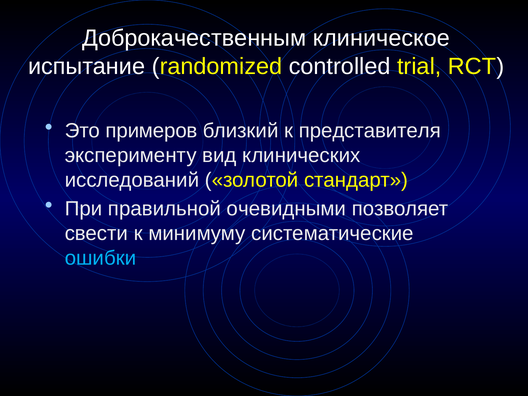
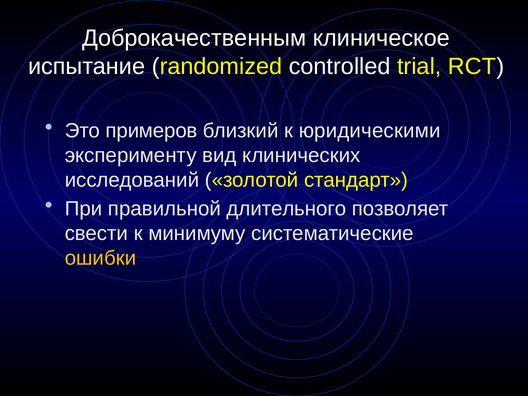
представителя: представителя -> юридическими
очевидными: очевидными -> длительного
ошибки colour: light blue -> yellow
